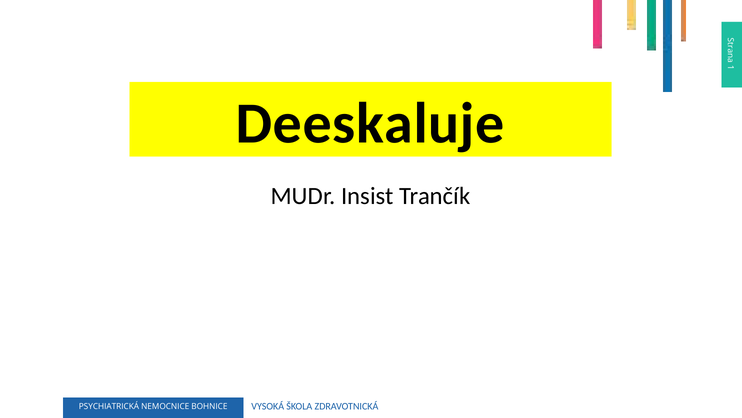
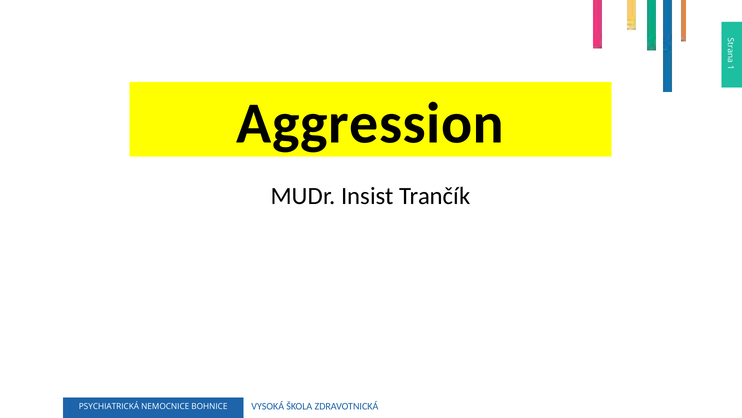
Deeskaluje: Deeskaluje -> Aggression
